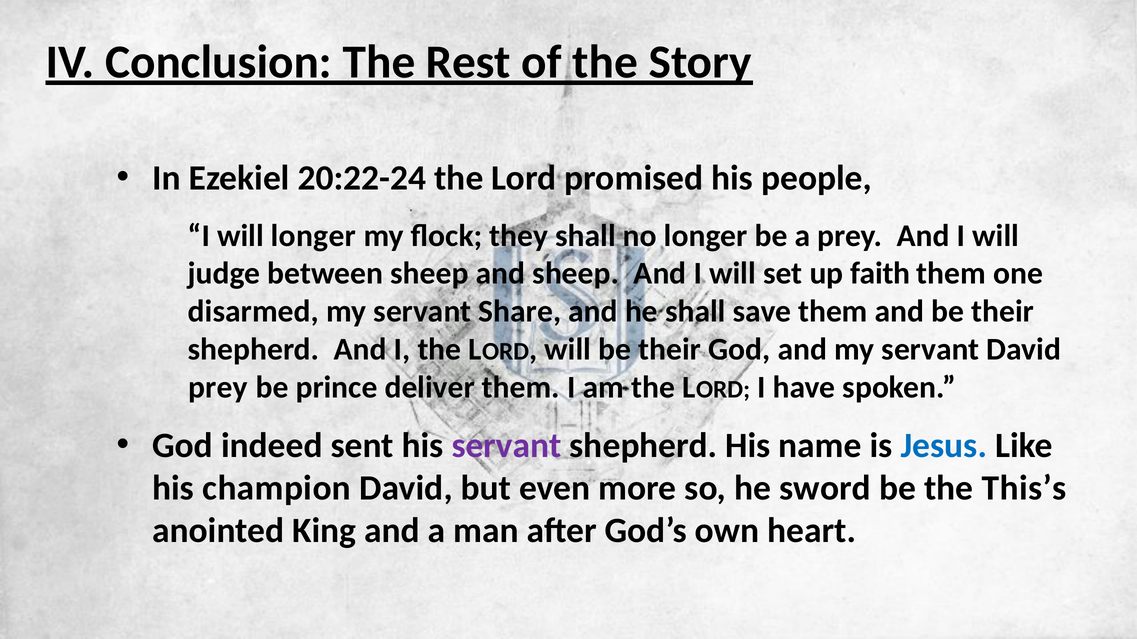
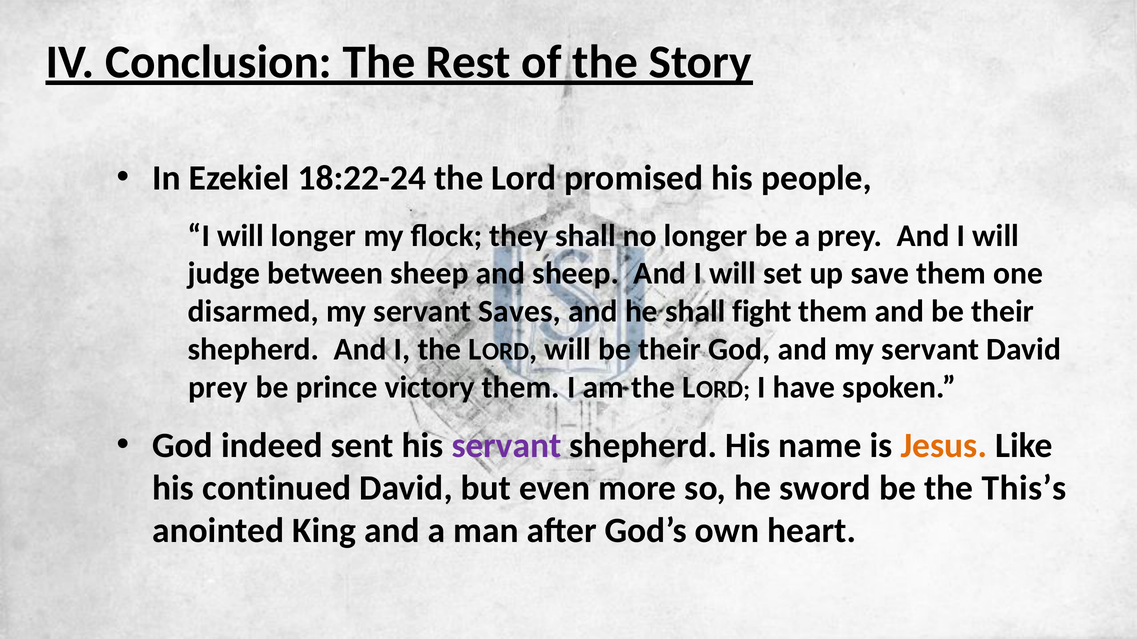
20:22-24: 20:22-24 -> 18:22-24
faith: faith -> save
Share: Share -> Saves
save: save -> fight
deliver: deliver -> victory
Jesus colour: blue -> orange
champion: champion -> continued
